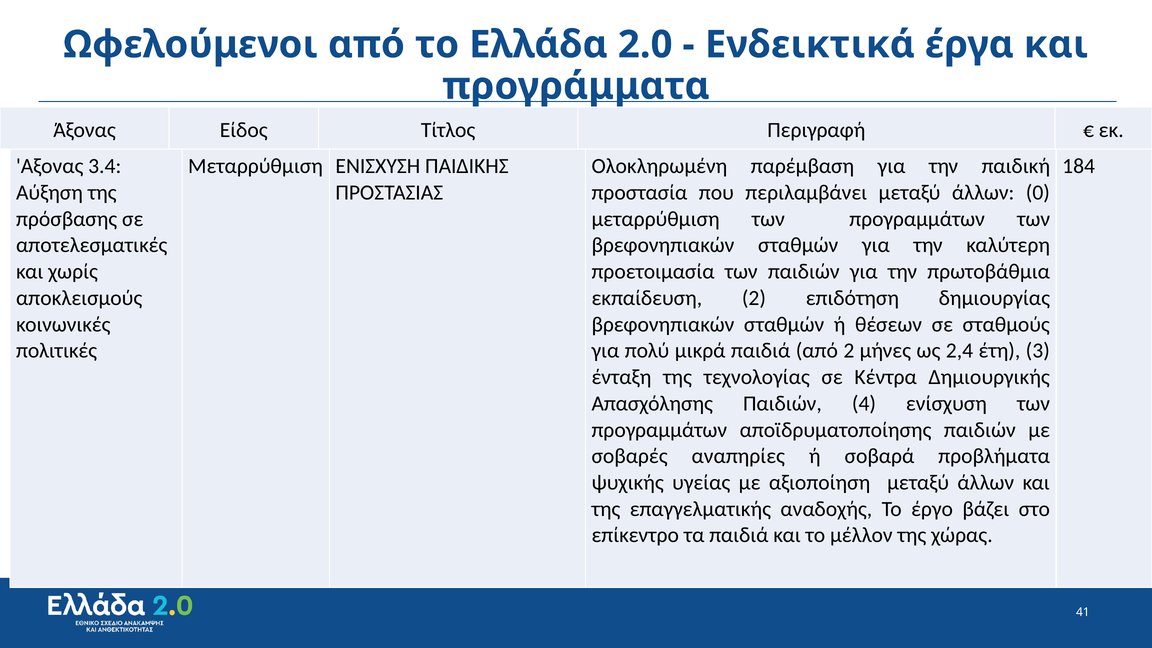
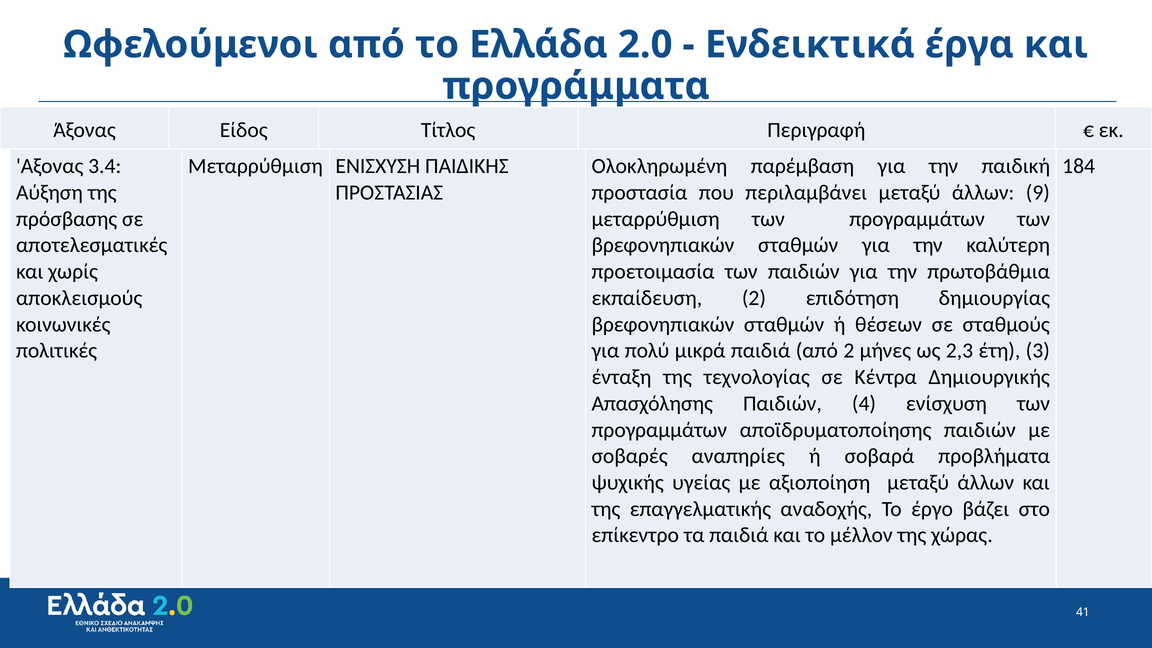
0: 0 -> 9
2,4: 2,4 -> 2,3
